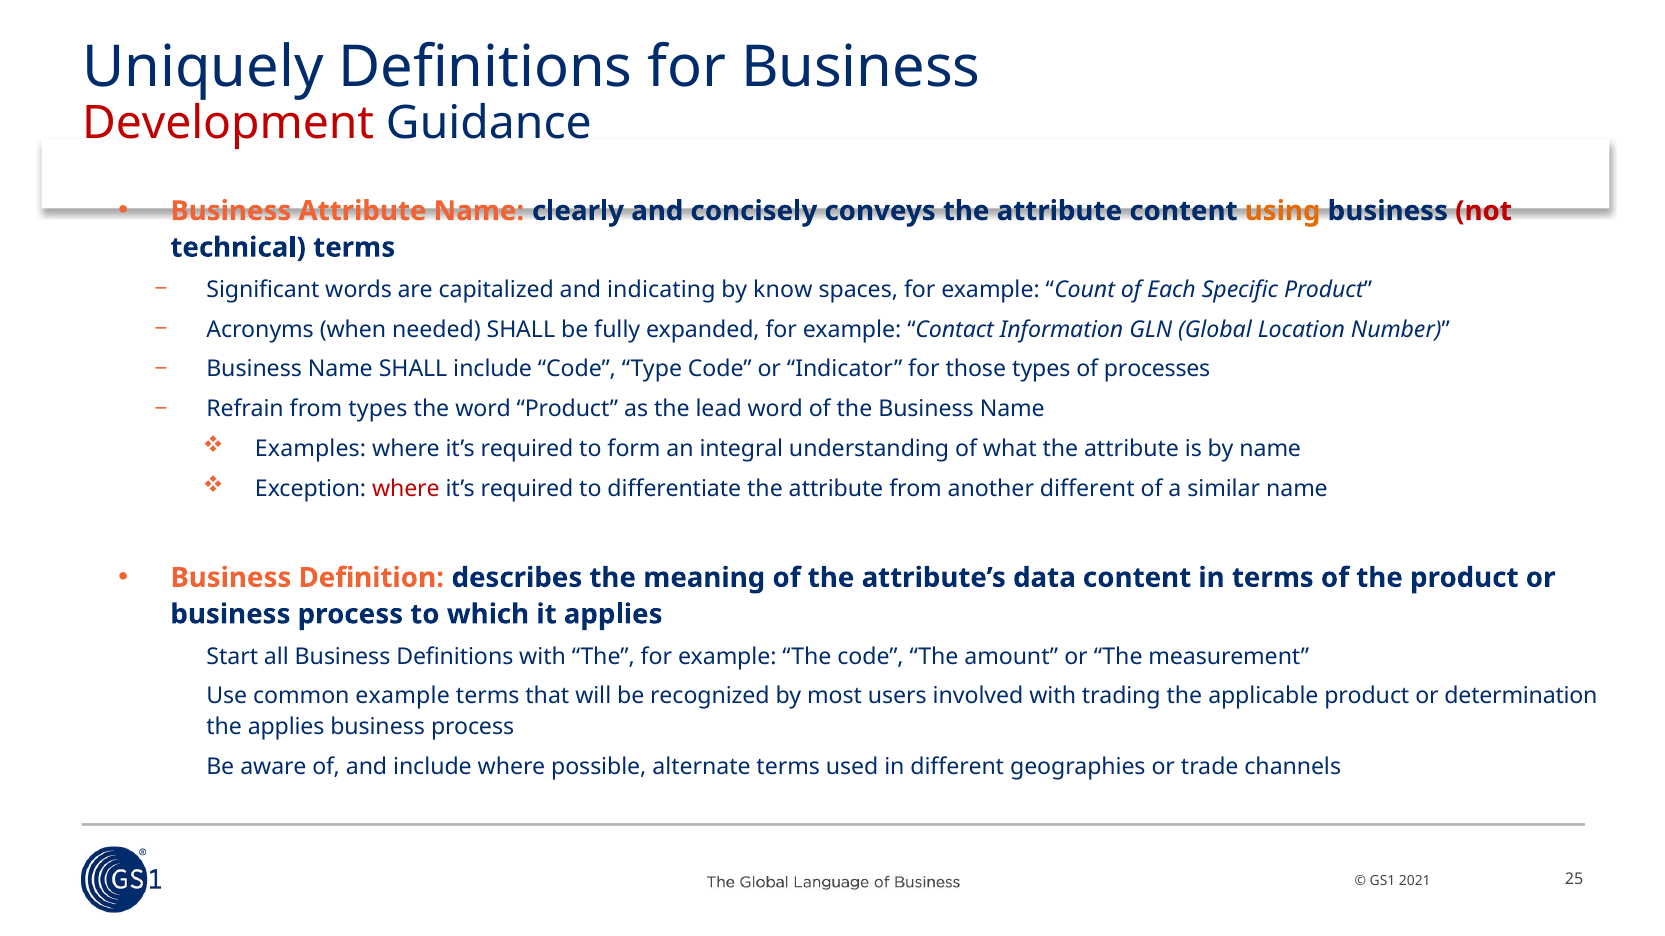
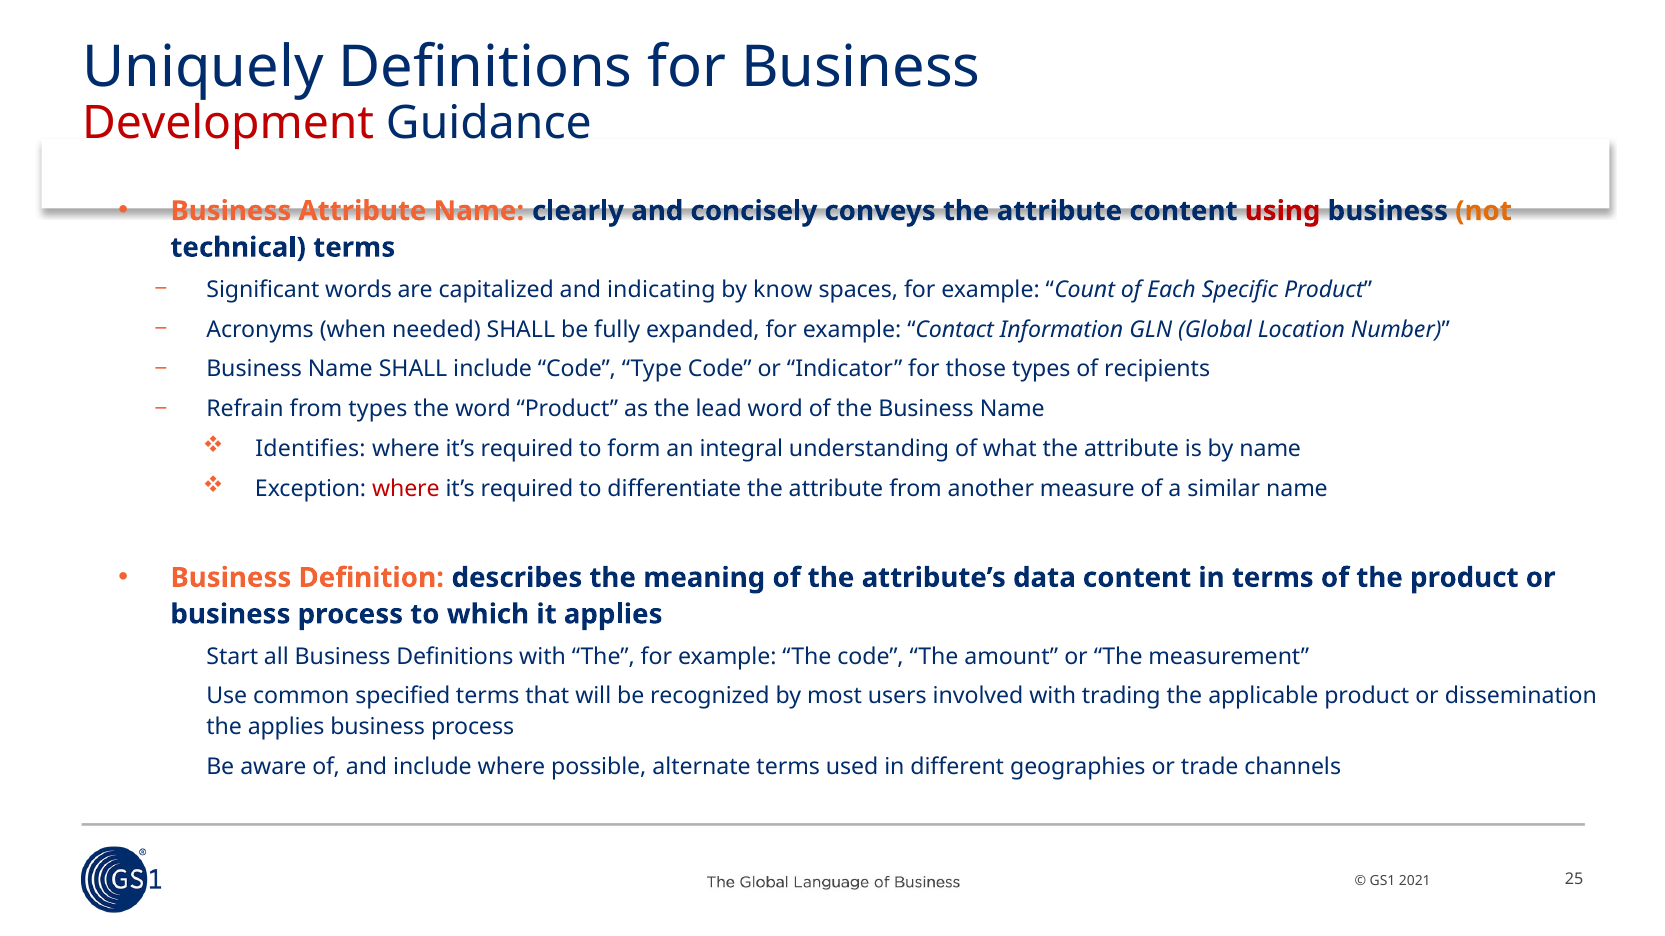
using colour: orange -> red
not colour: red -> orange
processes: processes -> recipients
Examples: Examples -> Identifies
another different: different -> measure
common example: example -> specified
determination: determination -> dissemination
